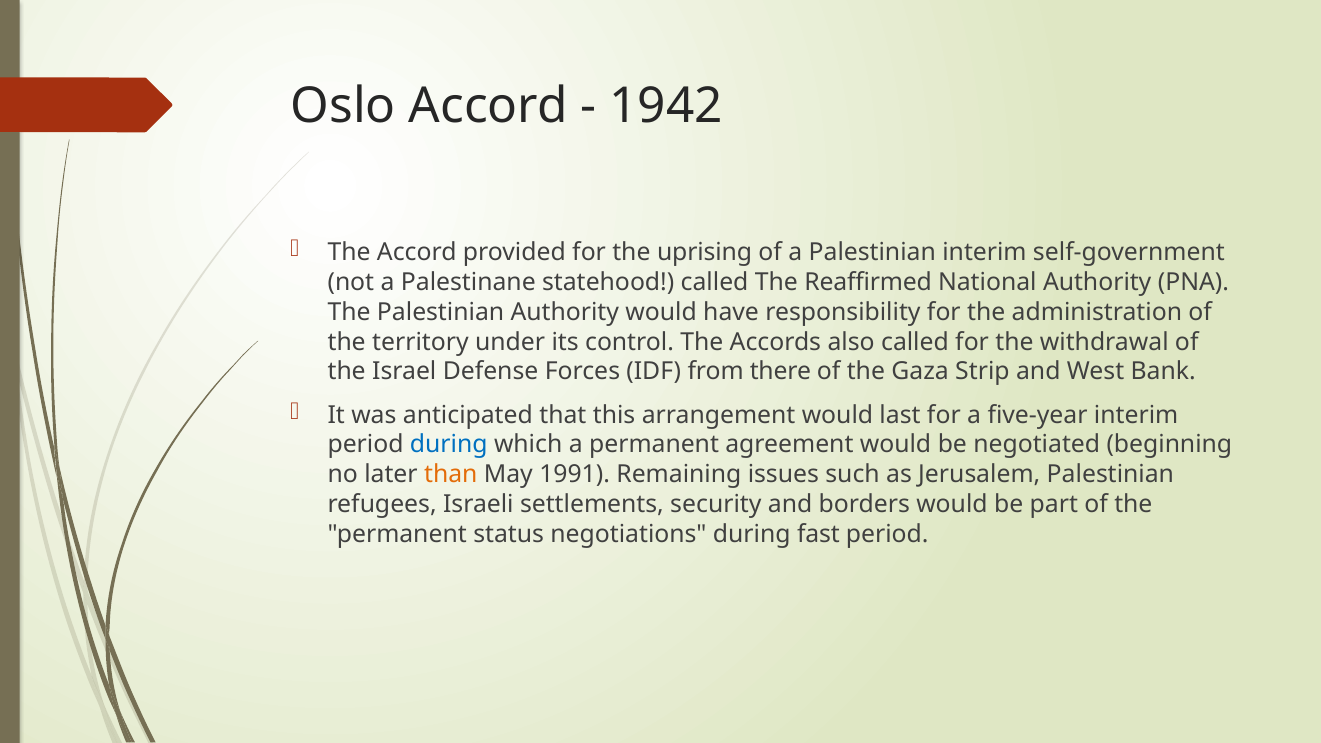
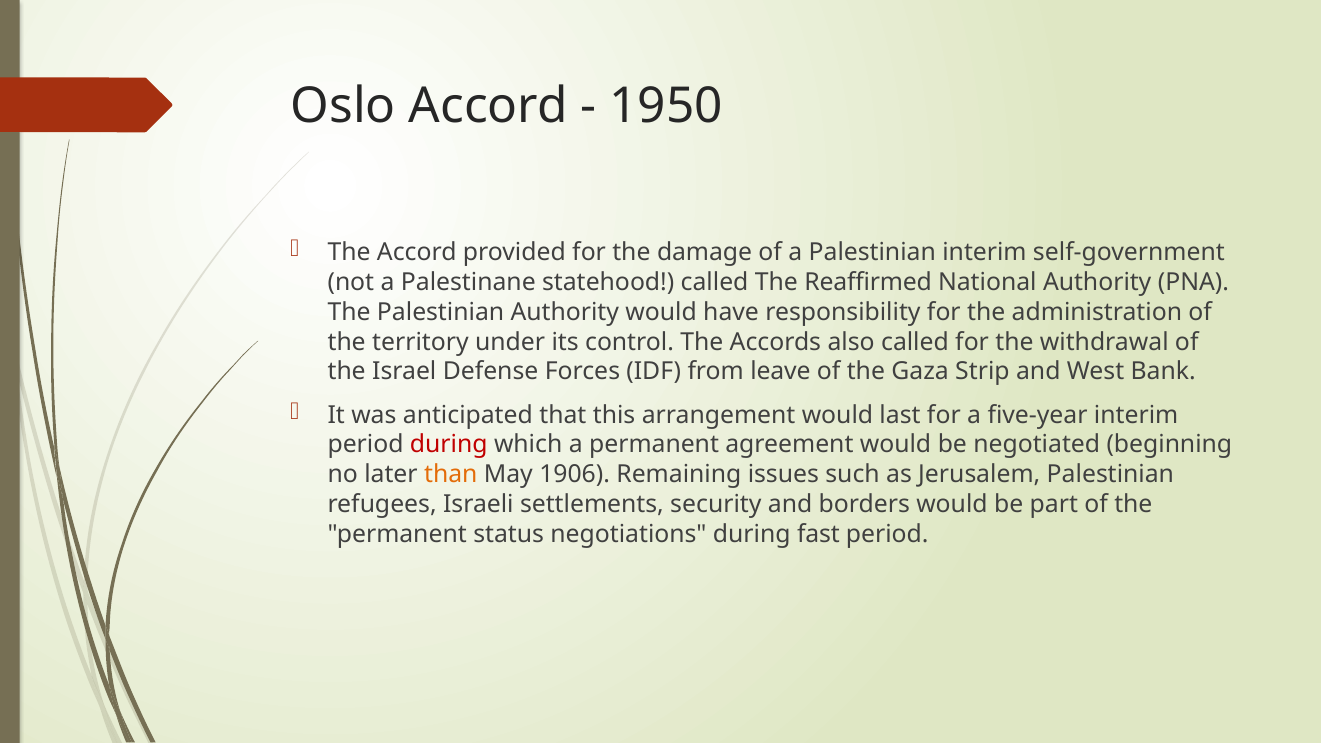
1942: 1942 -> 1950
uprising: uprising -> damage
there: there -> leave
during at (449, 445) colour: blue -> red
1991: 1991 -> 1906
